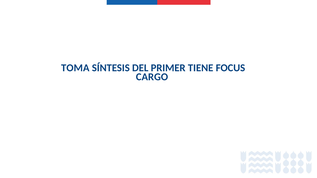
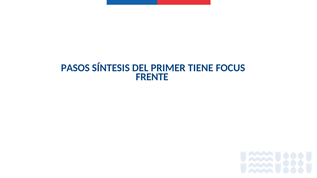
TOMA: TOMA -> PASOS
CARGO: CARGO -> FRENTE
